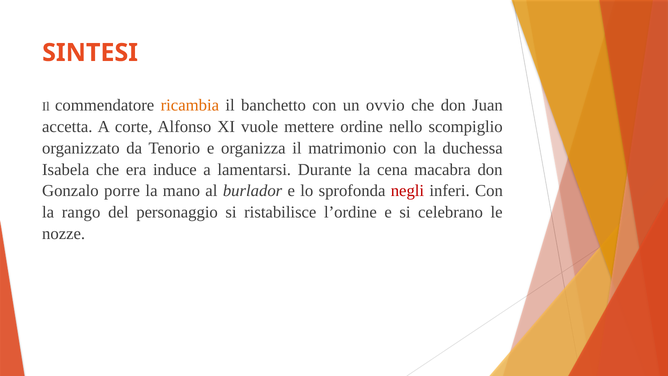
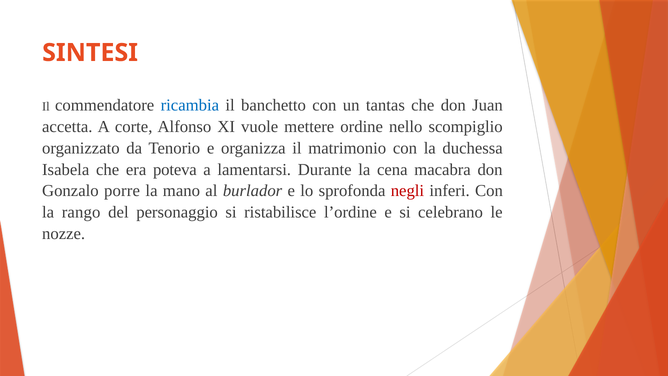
ricambia colour: orange -> blue
ovvio: ovvio -> tantas
induce: induce -> poteva
